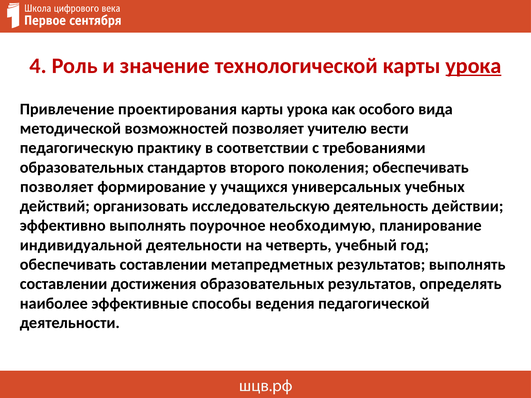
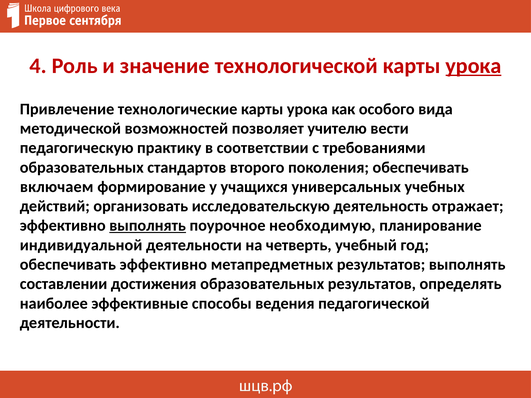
проектирования: проектирования -> технологические
позволяет at (57, 187): позволяет -> включаем
действии: действии -> отражает
выполнять at (148, 226) underline: none -> present
обеспечивать составлении: составлении -> эффективно
